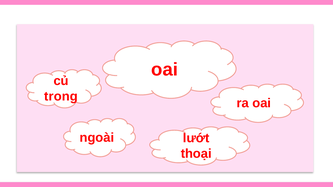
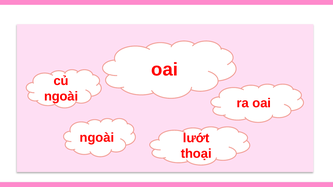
trong at (61, 97): trong -> ngoài
